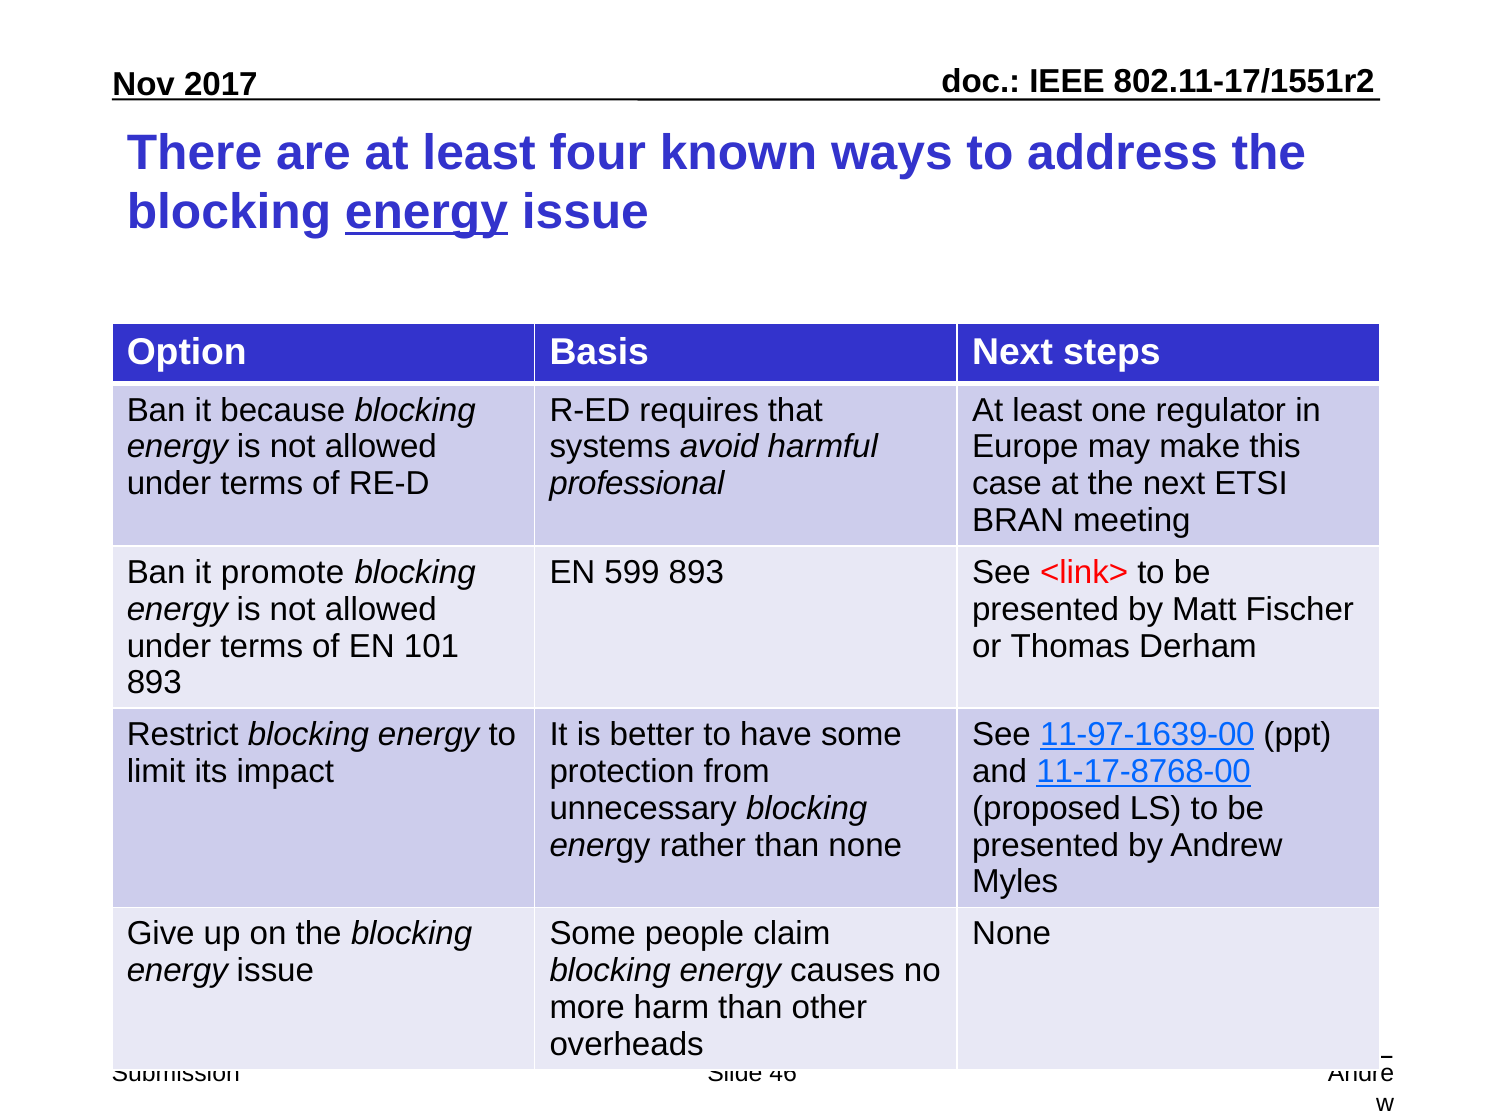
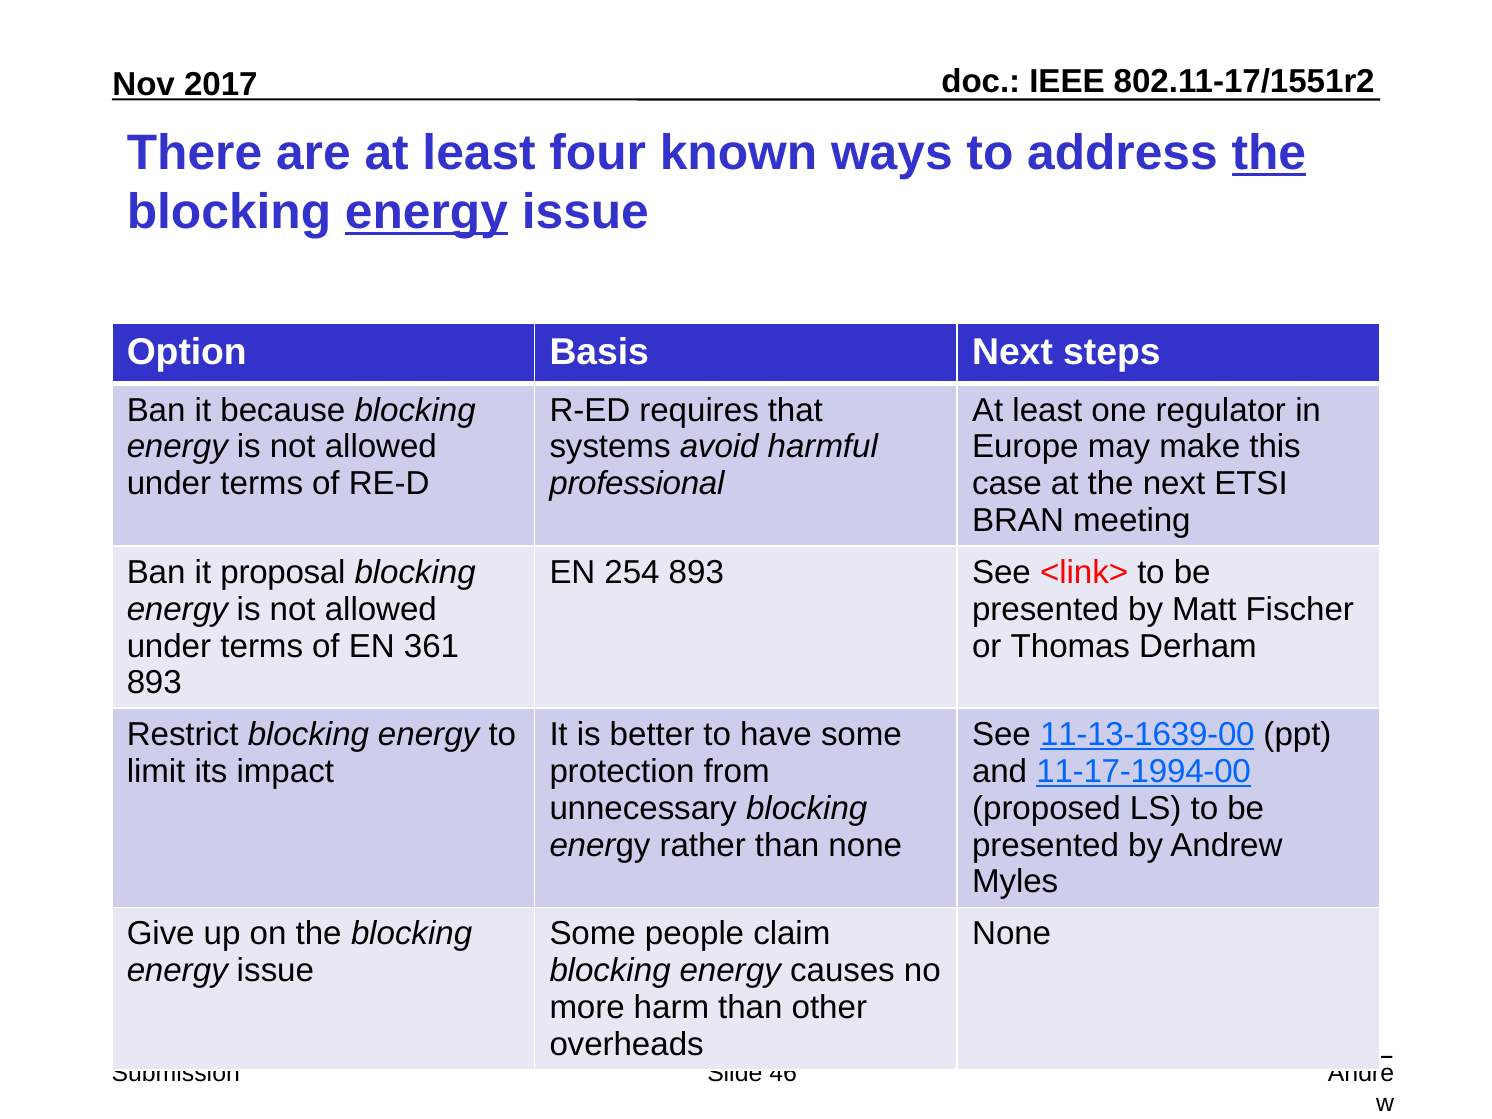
the at (1269, 153) underline: none -> present
promote: promote -> proposal
599: 599 -> 254
101: 101 -> 361
11-97-1639-00: 11-97-1639-00 -> 11-13-1639-00
11-17-8768-00: 11-17-8768-00 -> 11-17-1994-00
